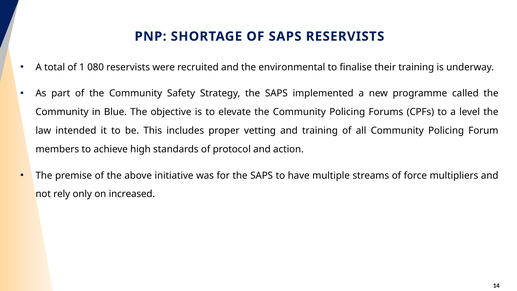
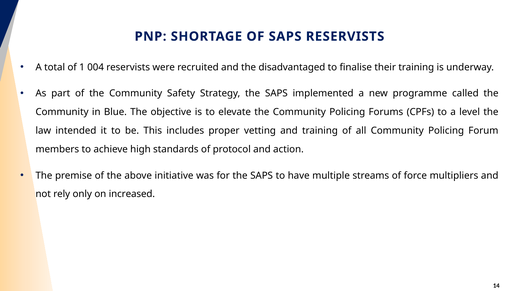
080: 080 -> 004
environmental: environmental -> disadvantaged
